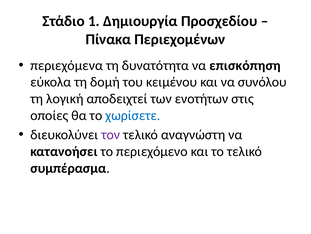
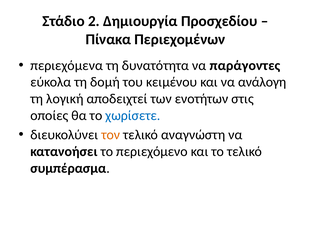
1: 1 -> 2
επισκόπηση: επισκόπηση -> παράγοντες
συνόλου: συνόλου -> ανάλογη
τον colour: purple -> orange
